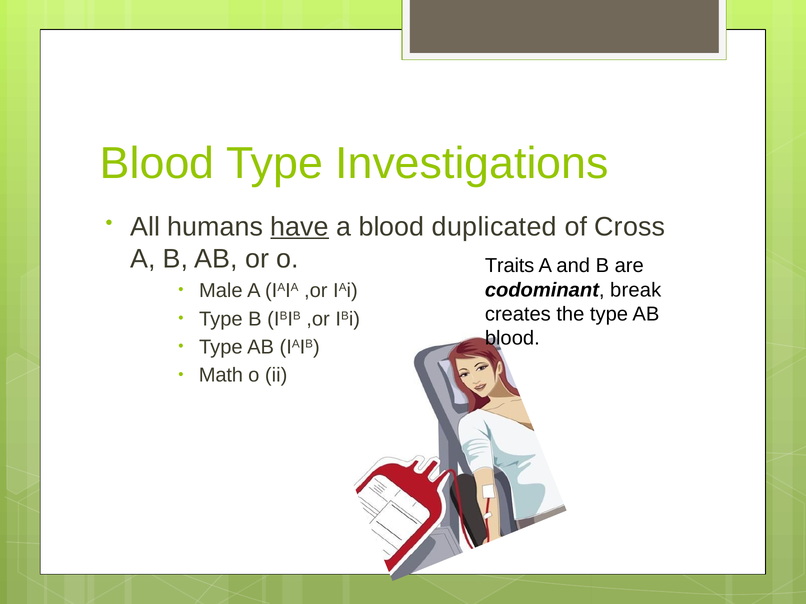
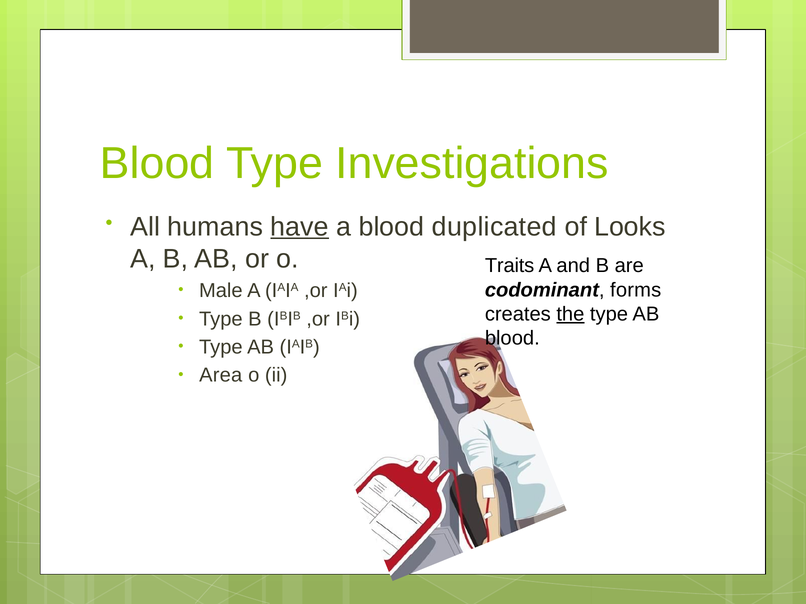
Cross: Cross -> Looks
break: break -> forms
the underline: none -> present
Math: Math -> Area
